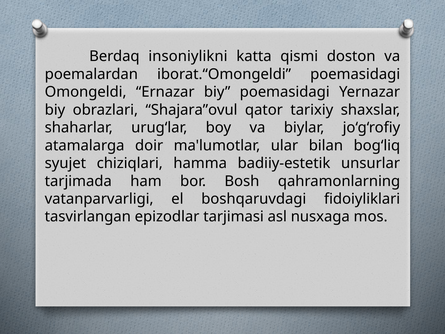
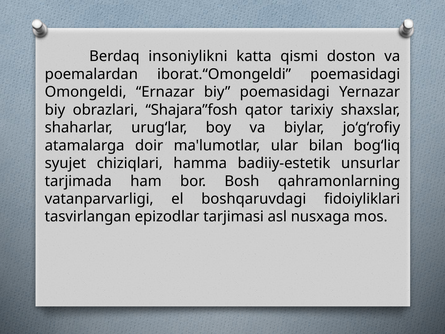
Shajara”ovul: Shajara”ovul -> Shajara”fosh
